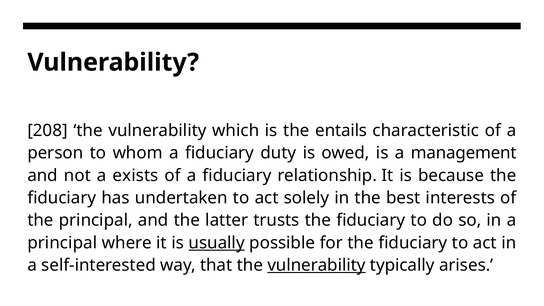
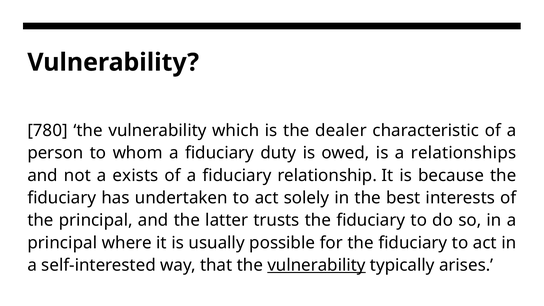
208: 208 -> 780
entails: entails -> dealer
management: management -> relationships
usually underline: present -> none
